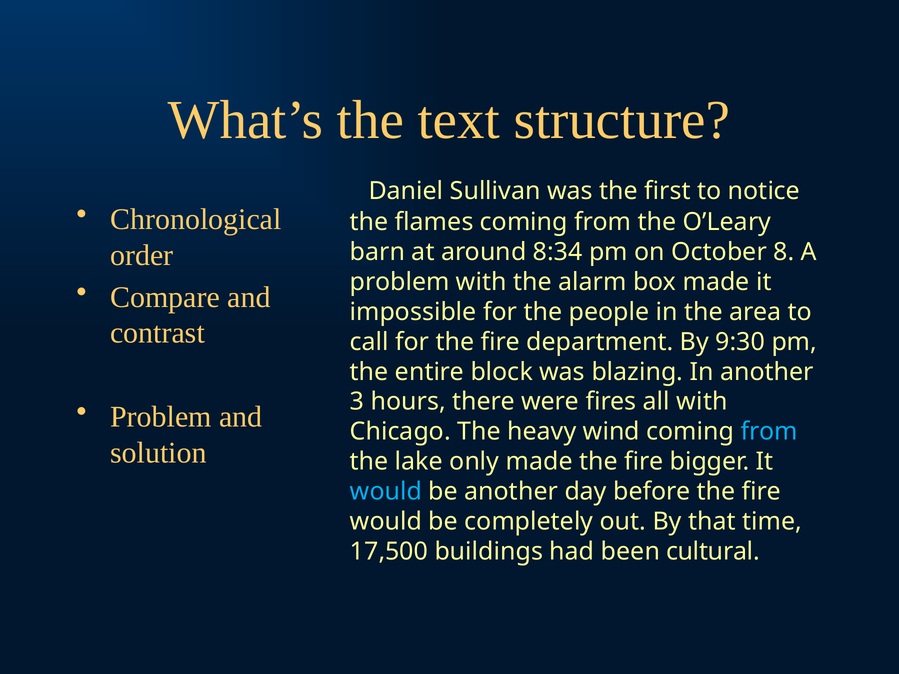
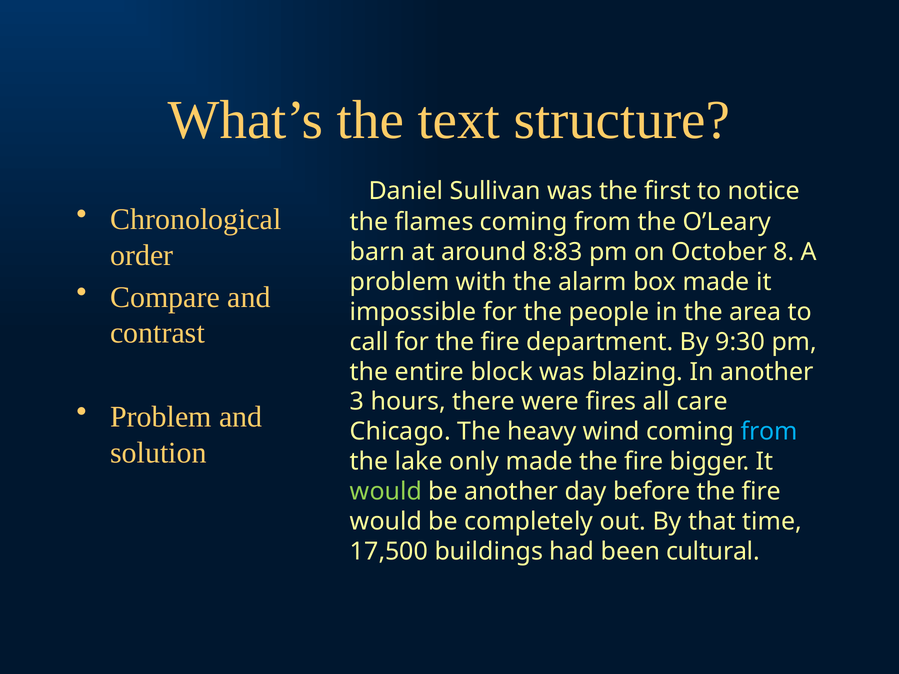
8:34: 8:34 -> 8:83
all with: with -> care
would at (386, 492) colour: light blue -> light green
